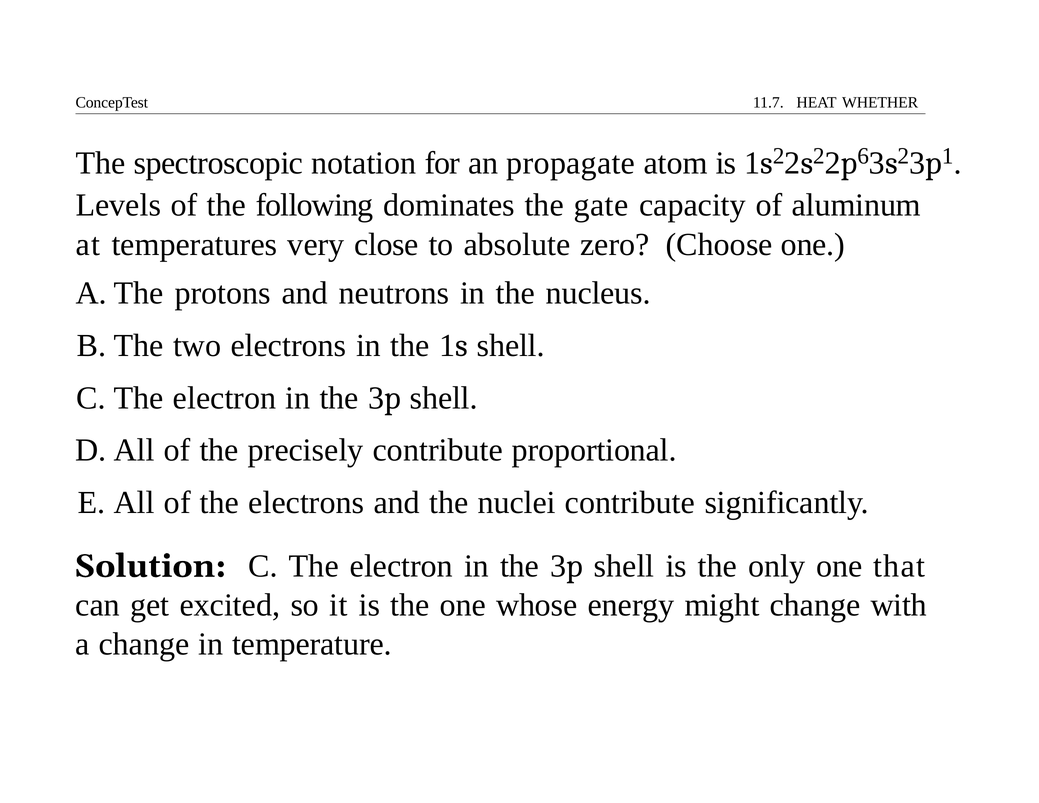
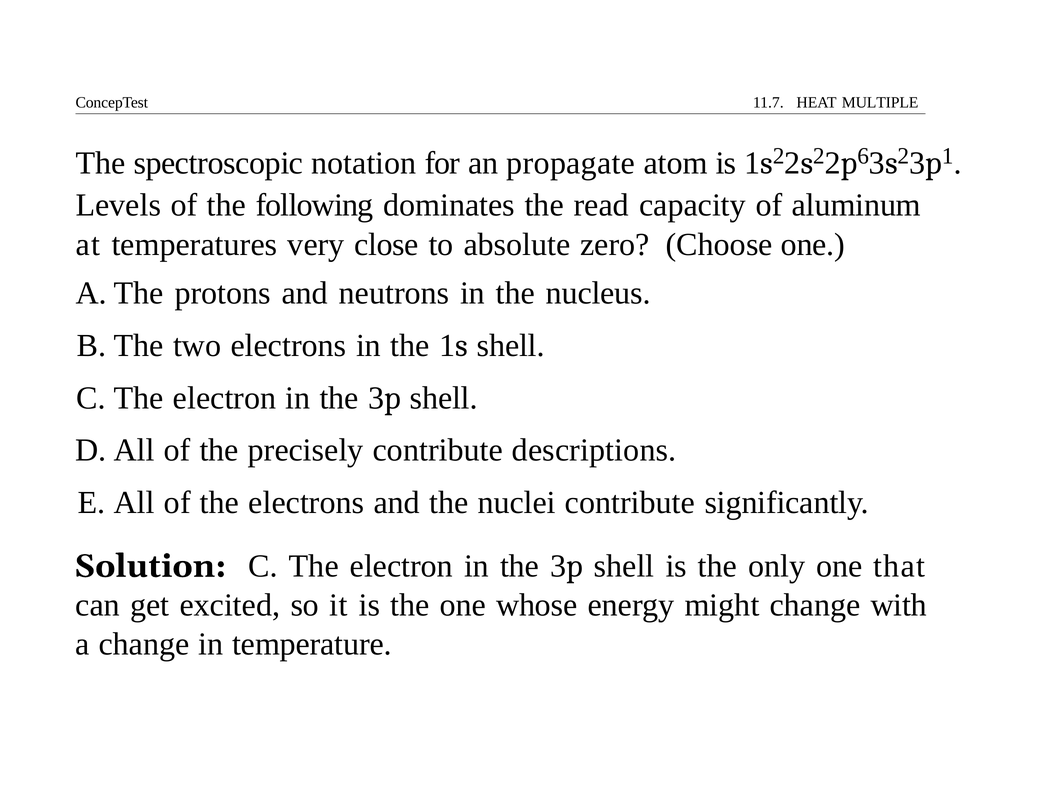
WHETHER: WHETHER -> MULTIPLE
gate: gate -> read
proportional: proportional -> descriptions
